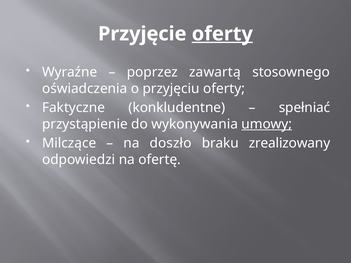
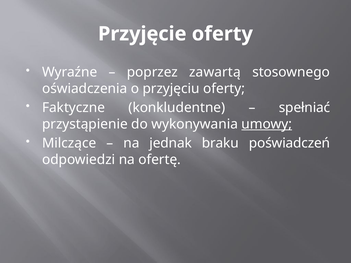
oferty at (222, 34) underline: present -> none
doszło: doszło -> jednak
zrealizowany: zrealizowany -> poświadczeń
